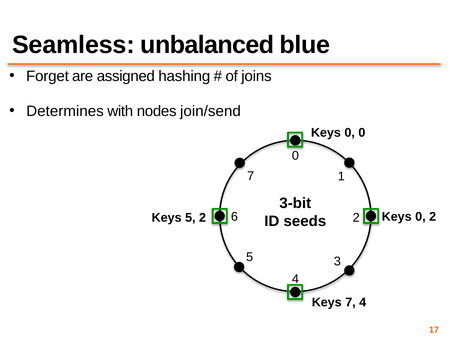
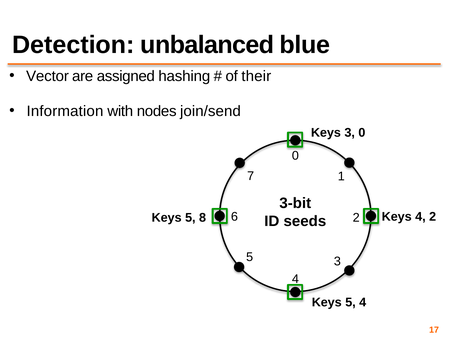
Seamless: Seamless -> Detection
Forget: Forget -> Vector
joins: joins -> their
Determines: Determines -> Information
0 at (350, 133): 0 -> 3
0 at (420, 217): 0 -> 4
5 2: 2 -> 8
7 at (350, 302): 7 -> 5
